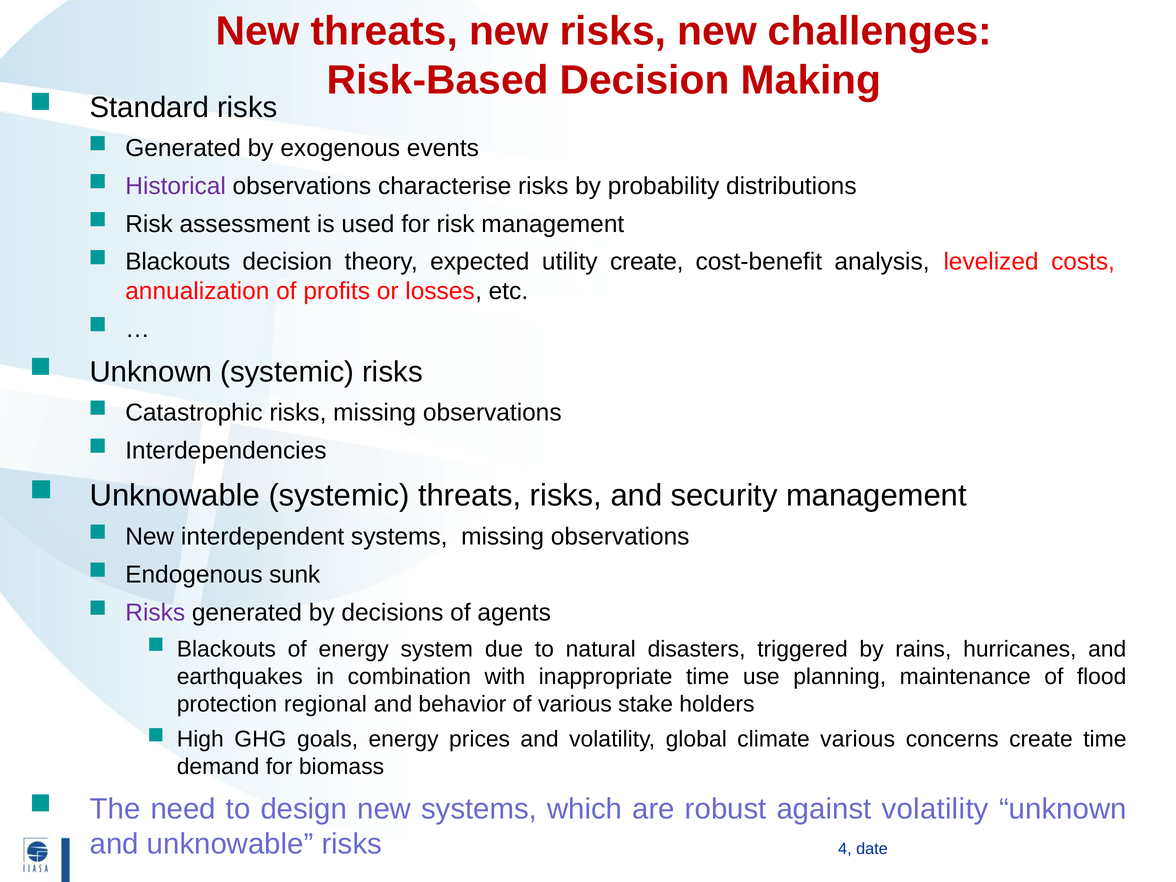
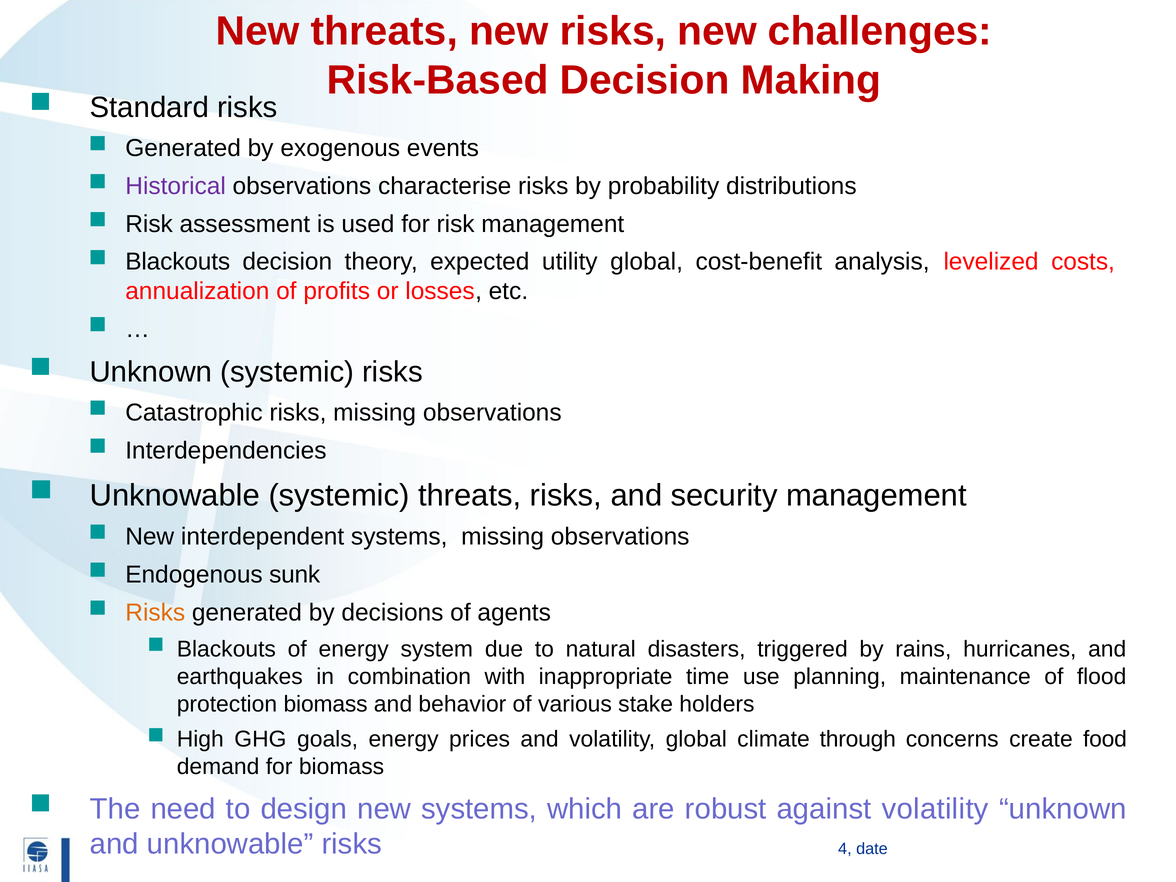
utility create: create -> global
Risks at (155, 613) colour: purple -> orange
protection regional: regional -> biomass
climate various: various -> through
create time: time -> food
